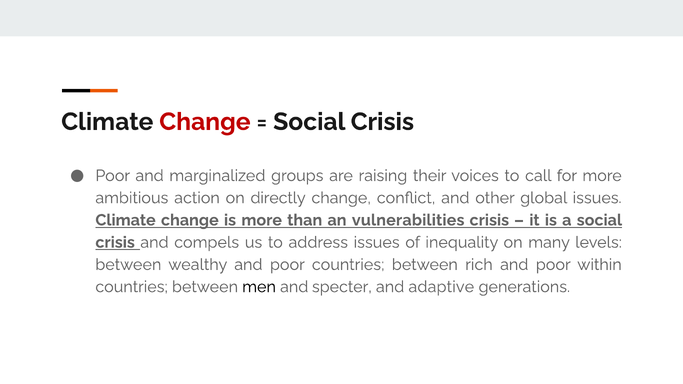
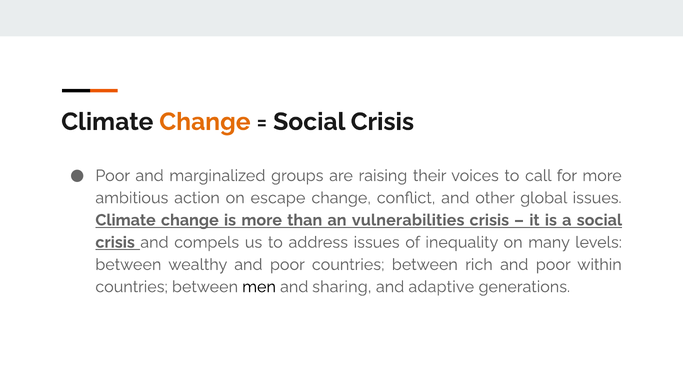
Change at (205, 122) colour: red -> orange
directly: directly -> escape
specter: specter -> sharing
